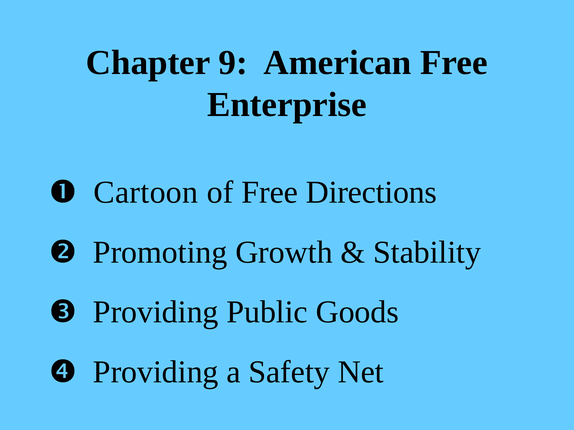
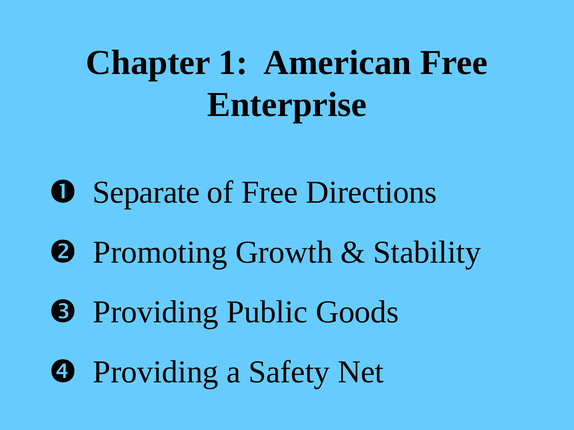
9: 9 -> 1
Cartoon: Cartoon -> Separate
